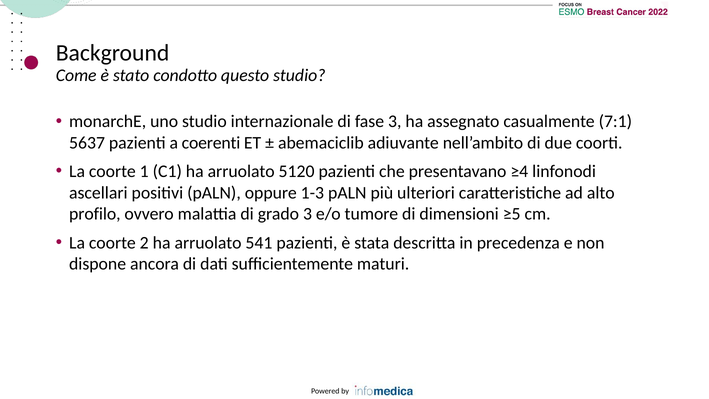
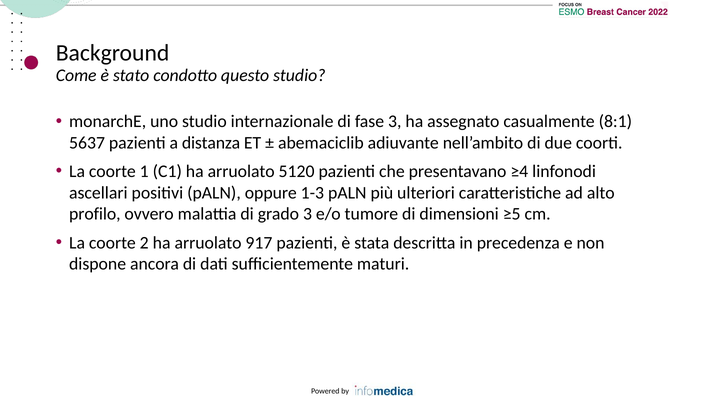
7:1: 7:1 -> 8:1
coerenti: coerenti -> distanza
541: 541 -> 917
